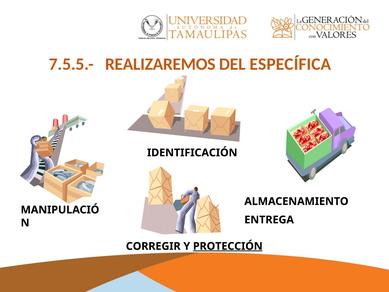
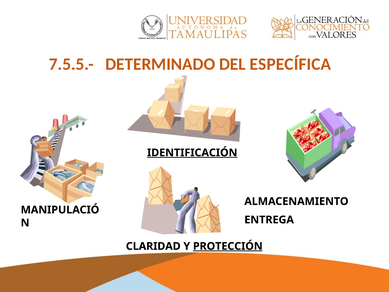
REALIZAREMOS: REALIZAREMOS -> DETERMINADO
IDENTIFICACIÓN underline: none -> present
CORREGIR: CORREGIR -> CLARIDAD
